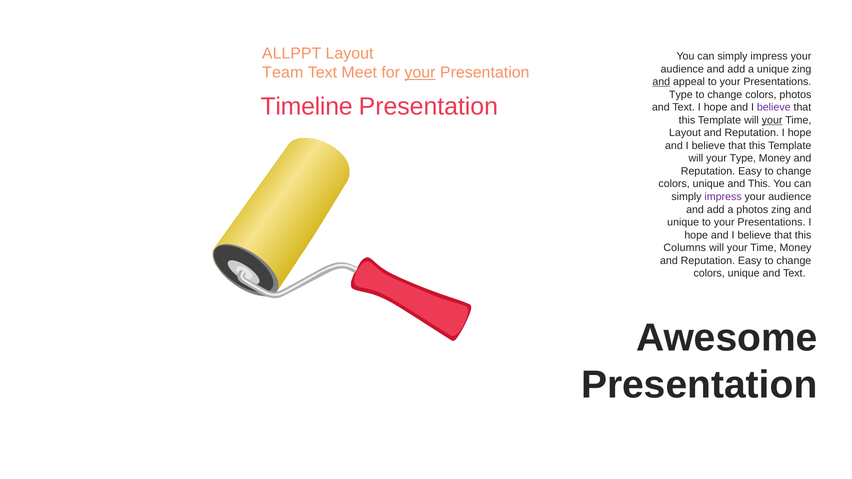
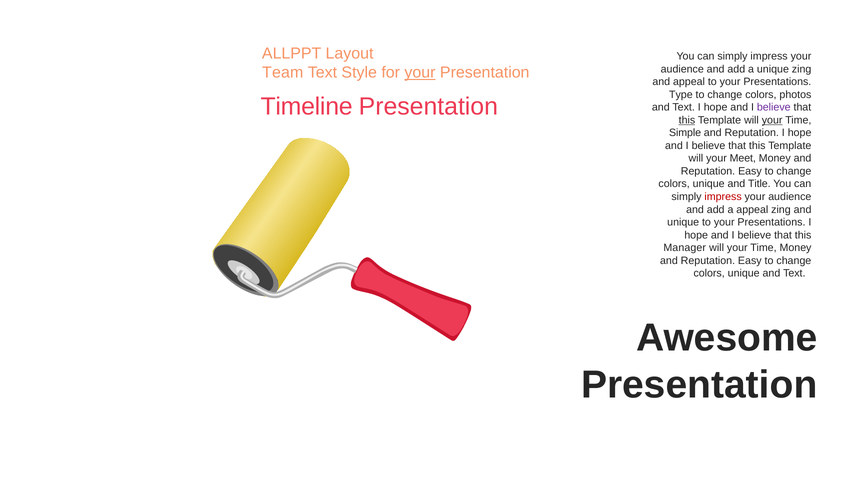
Meet: Meet -> Style
and at (661, 82) underline: present -> none
this at (687, 120) underline: none -> present
Layout at (685, 133): Layout -> Simple
your Type: Type -> Meet
and This: This -> Title
impress at (723, 197) colour: purple -> red
a photos: photos -> appeal
Columns: Columns -> Manager
